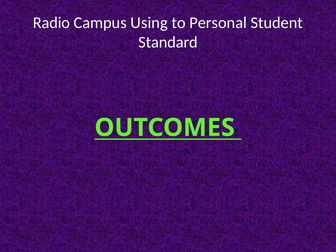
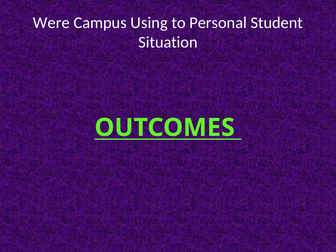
Radio: Radio -> Were
Standard: Standard -> Situation
